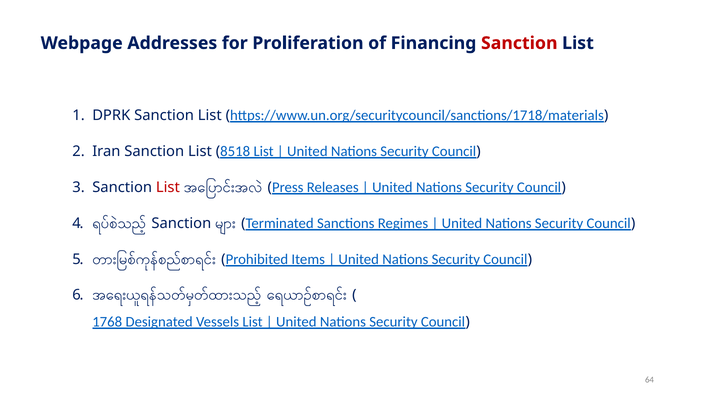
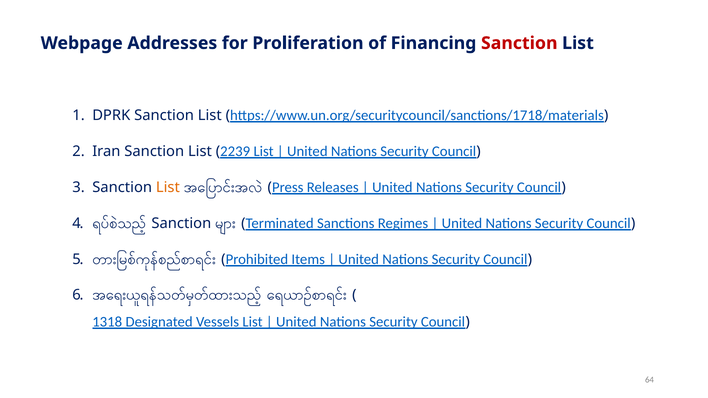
8518: 8518 -> 2239
List at (168, 188) colour: red -> orange
1768: 1768 -> 1318
